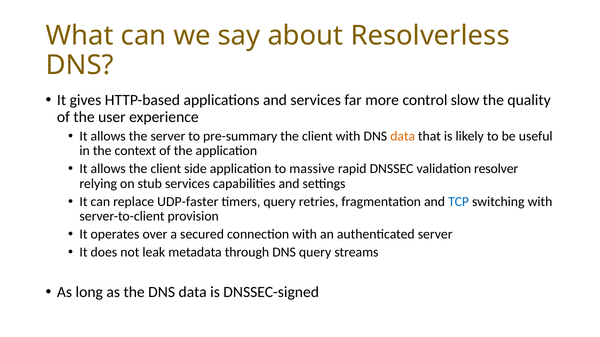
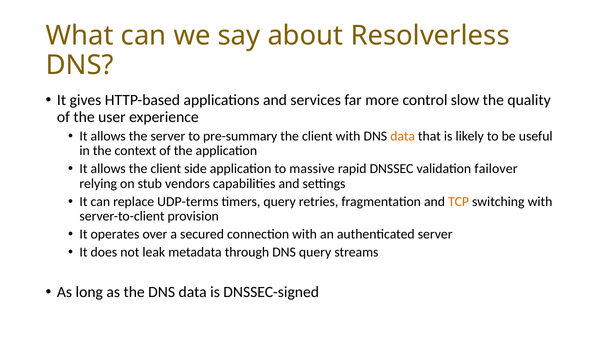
resolver: resolver -> failover
stub services: services -> vendors
UDP-faster: UDP-faster -> UDP-terms
TCP colour: blue -> orange
